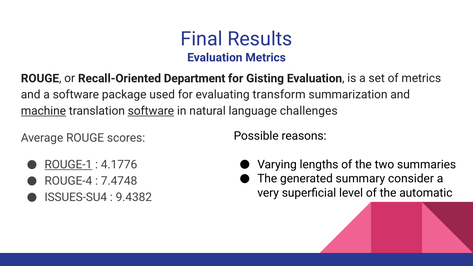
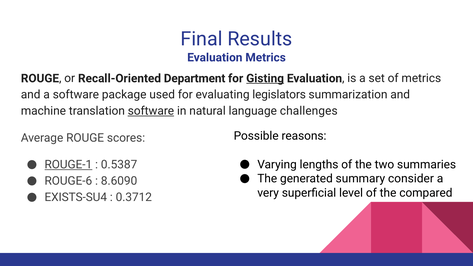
Gisting underline: none -> present
transform: transform -> legislators
machine underline: present -> none
4.1776: 4.1776 -> 0.5387
ROUGE-4: ROUGE-4 -> ROUGE-6
7.4748: 7.4748 -> 8.6090
automatic: automatic -> compared
ISSUES-SU4: ISSUES-SU4 -> EXISTS-SU4
9.4382: 9.4382 -> 0.3712
